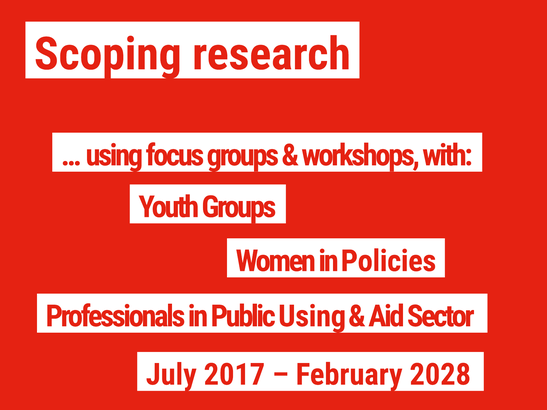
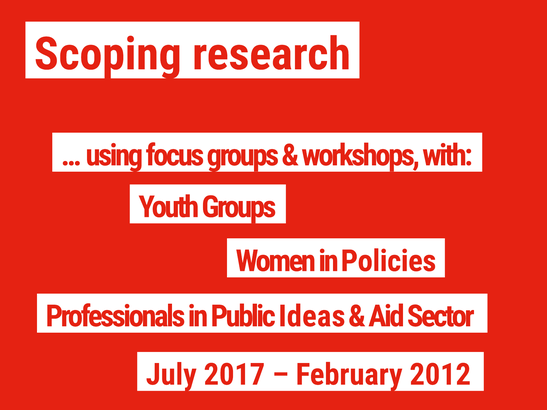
Public Using: Using -> Ideas
2028: 2028 -> 2012
